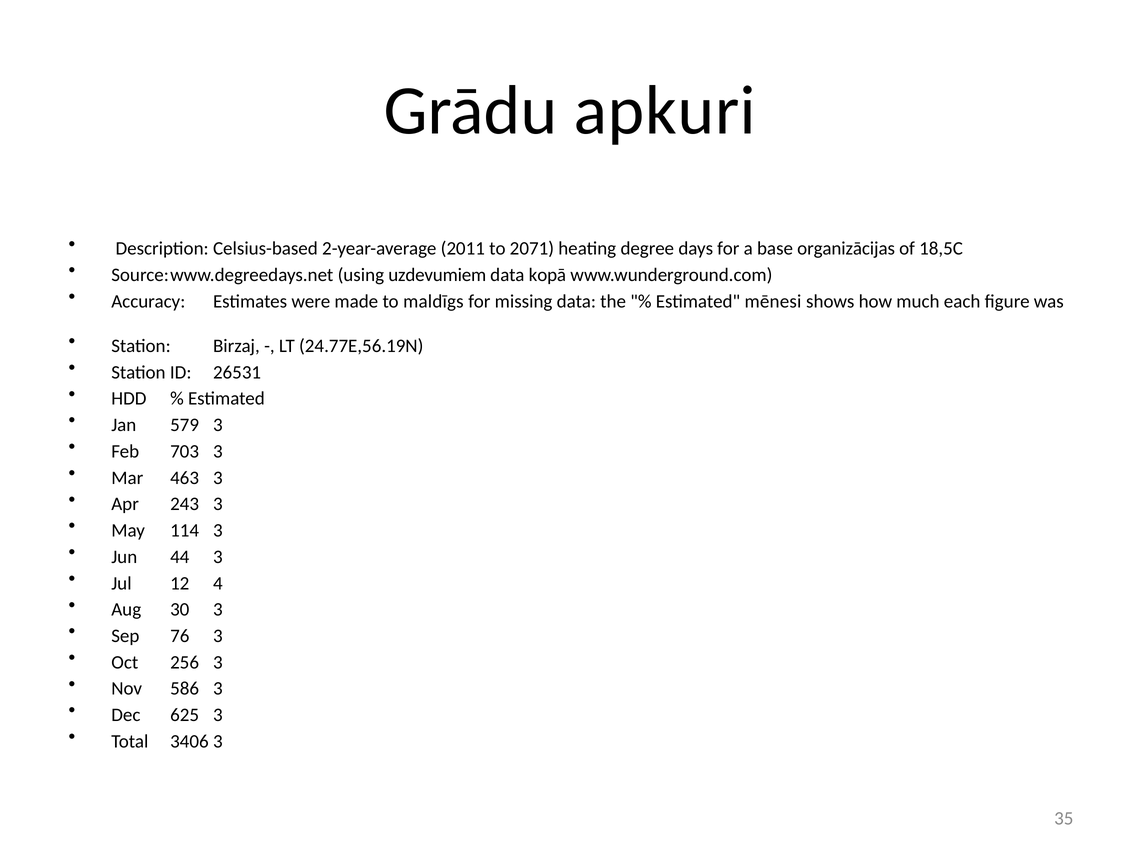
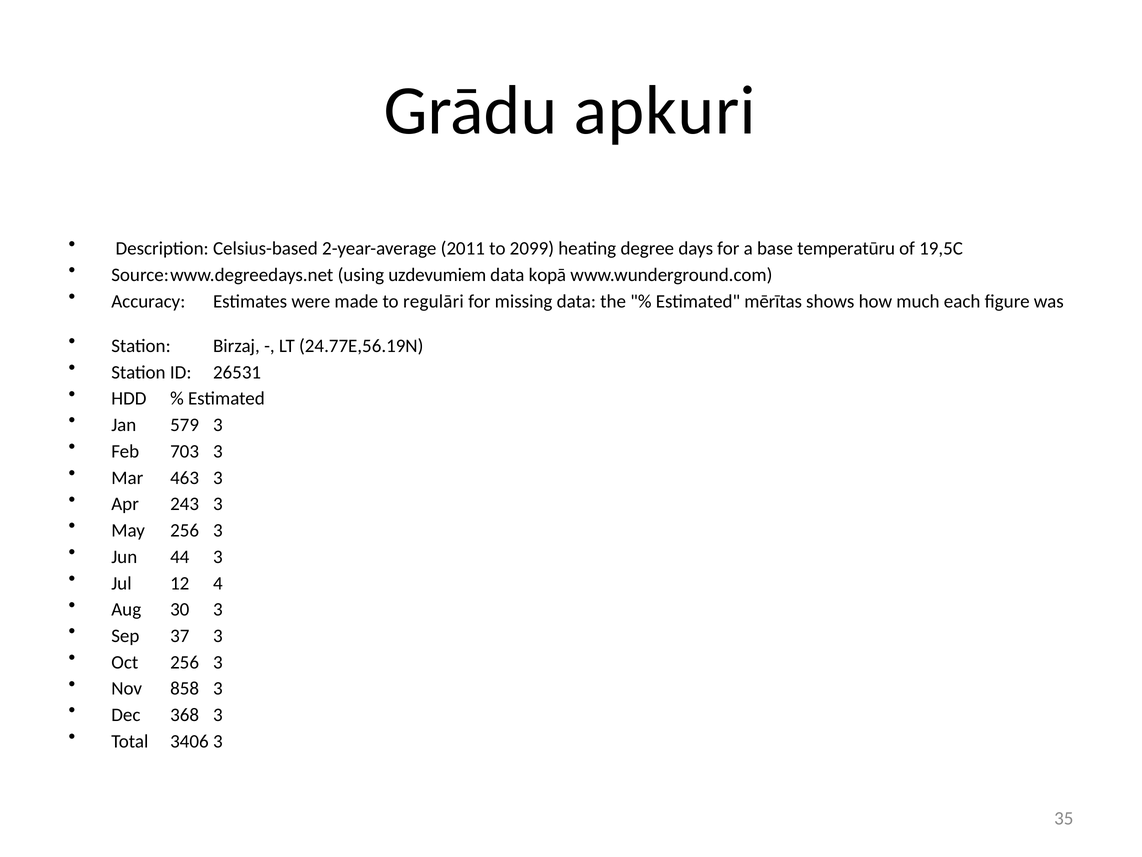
2071: 2071 -> 2099
organizācijas: organizācijas -> temperatūru
18,5C: 18,5C -> 19,5C
maldīgs: maldīgs -> regulāri
mēnesi: mēnesi -> mērītas
May 114: 114 -> 256
76: 76 -> 37
586: 586 -> 858
625: 625 -> 368
